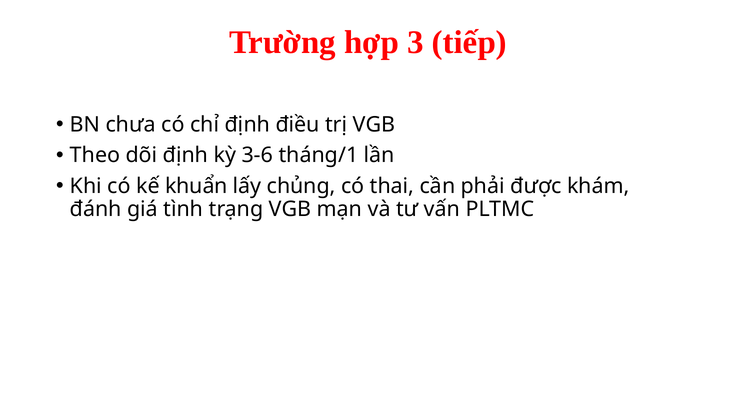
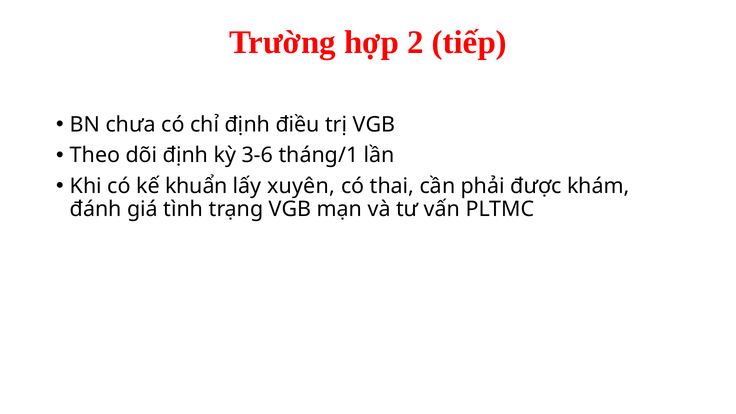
3: 3 -> 2
chủng: chủng -> xuyên
